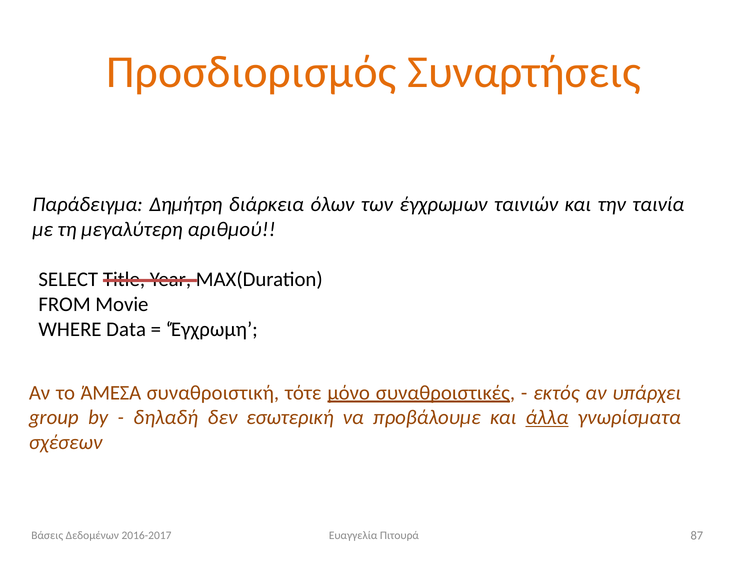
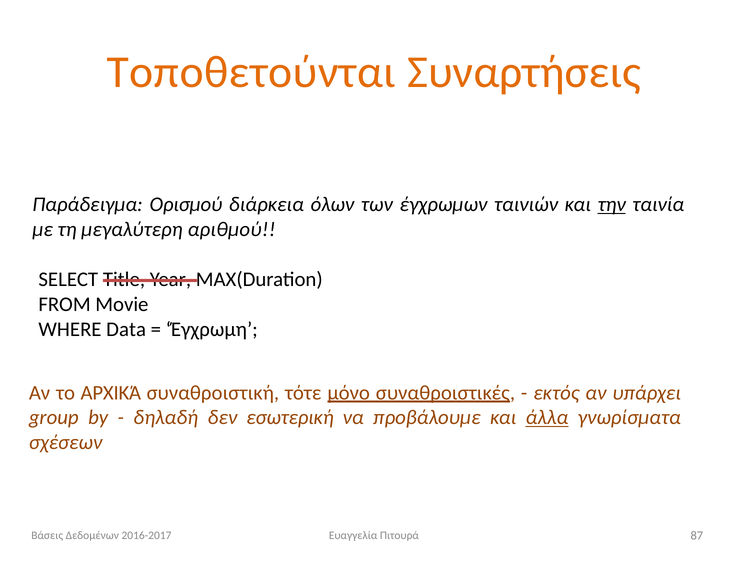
Προσδιορισμός: Προσδιορισμός -> Τοποθετούνται
Δημήτρη: Δημήτρη -> Ορισμού
την underline: none -> present
ΆΜΕΣΑ: ΆΜΕΣΑ -> ΑΡΧΙΚΆ
